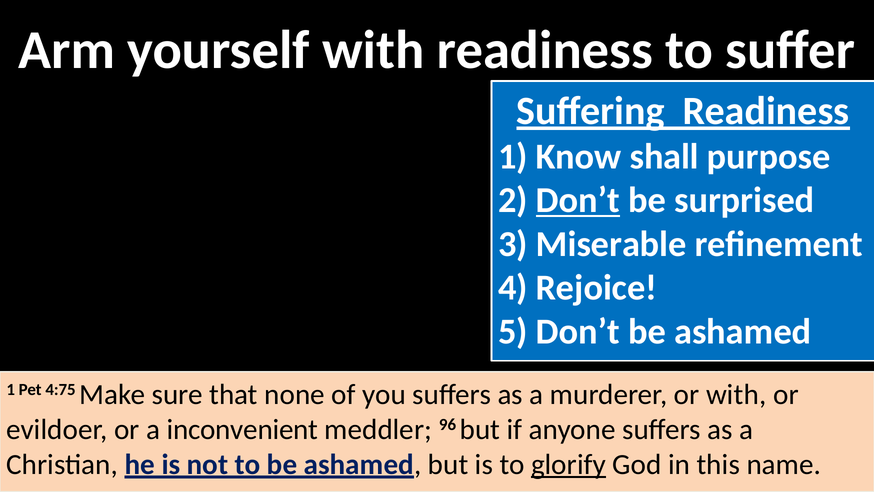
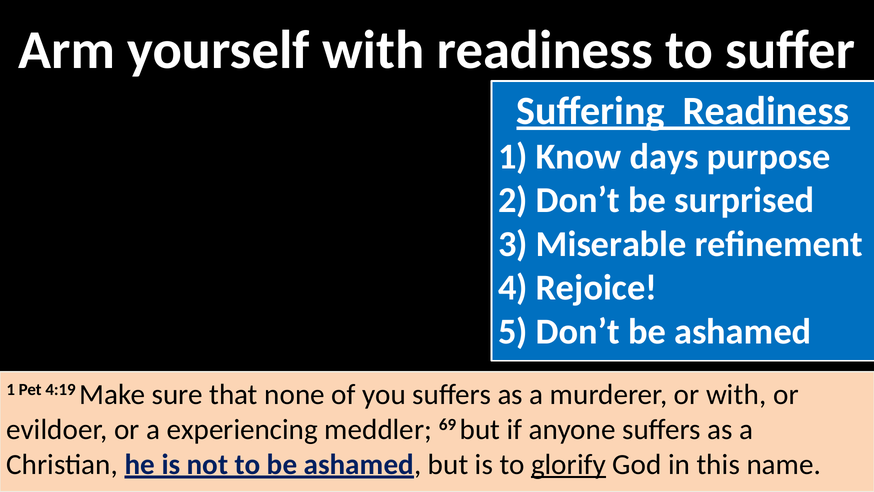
shall: shall -> days
Don’t at (578, 200) underline: present -> none
4:75: 4:75 -> 4:19
inconvenient: inconvenient -> experiencing
96: 96 -> 69
